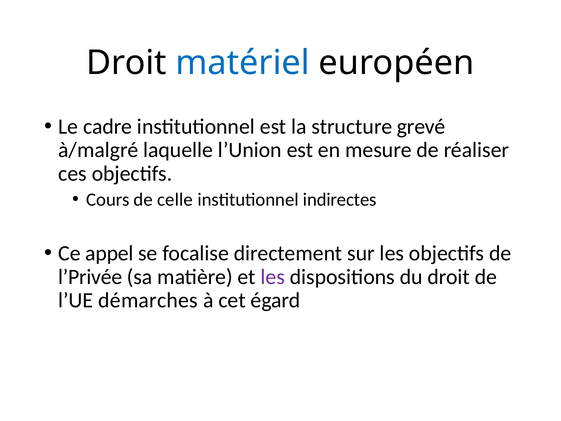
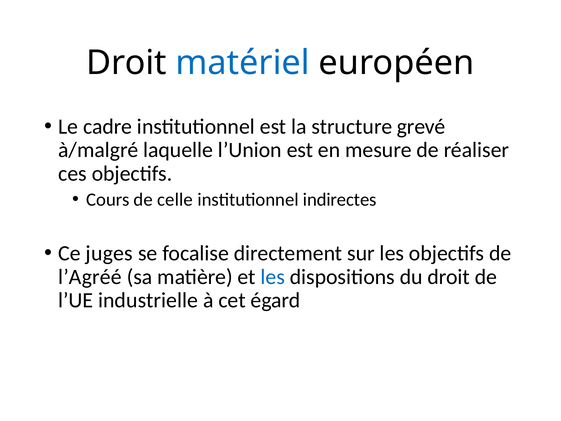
appel: appel -> juges
l’Privée: l’Privée -> l’Agréé
les at (273, 277) colour: purple -> blue
démarches: démarches -> industrielle
